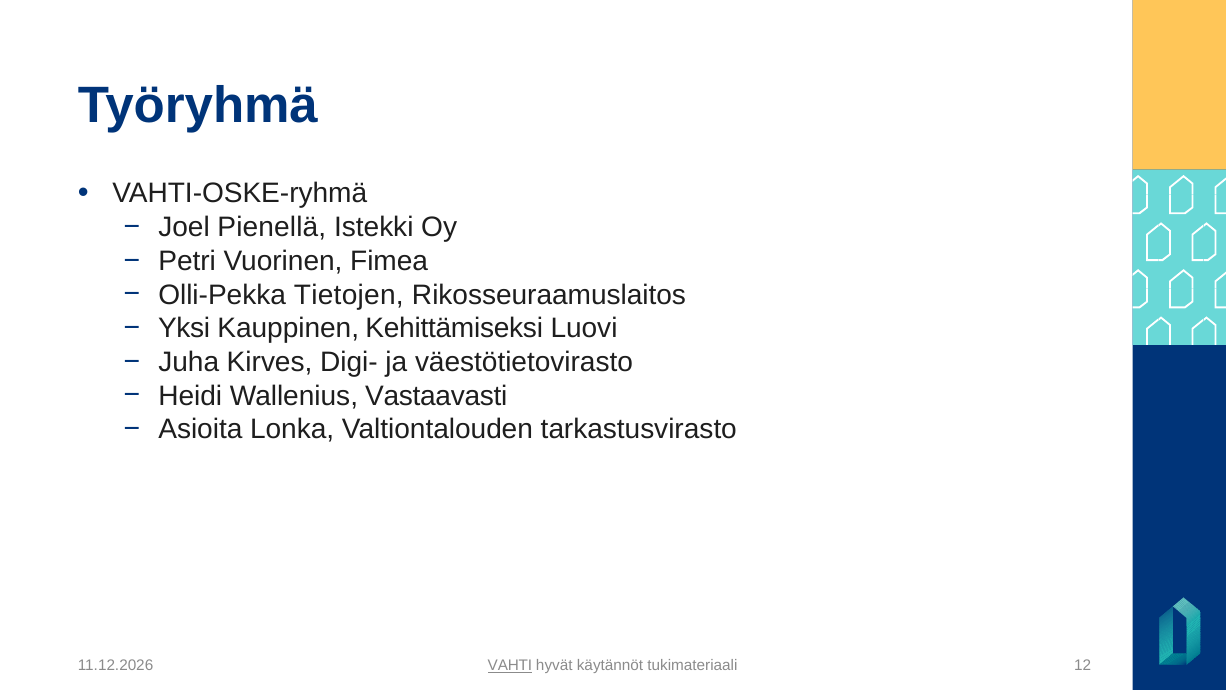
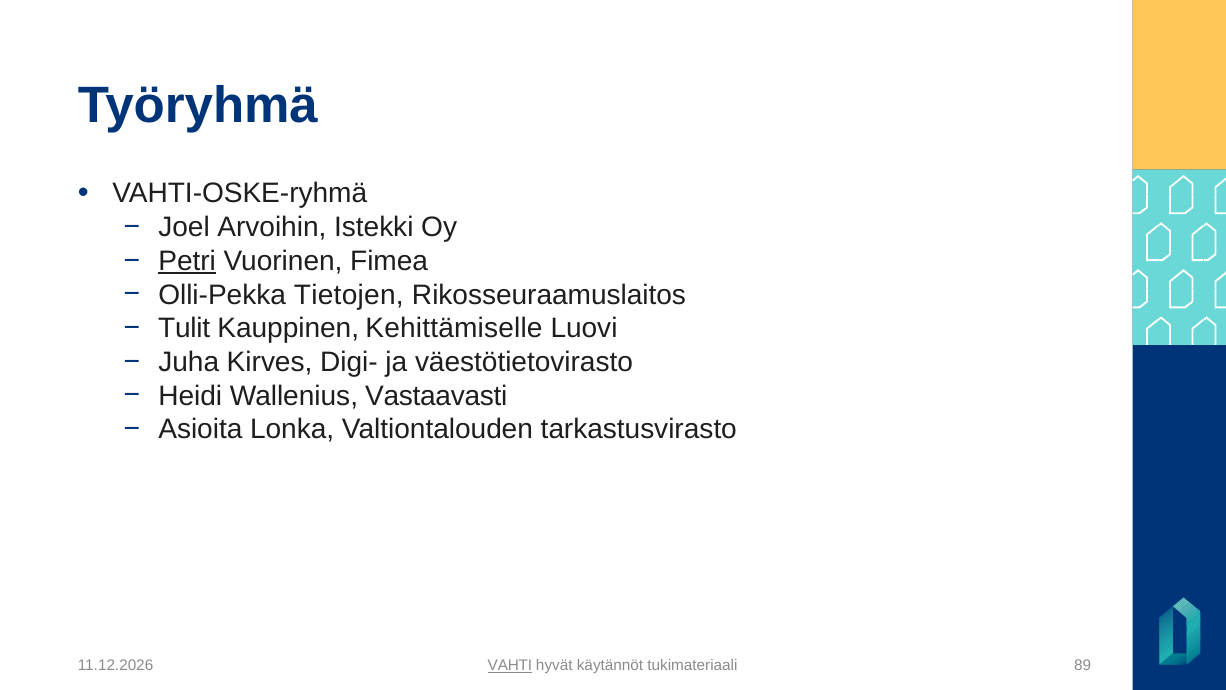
Pienellä: Pienellä -> Arvoihin
Petri underline: none -> present
Yksi: Yksi -> Tulit
Kehittämiseksi: Kehittämiseksi -> Kehittämiselle
12: 12 -> 89
